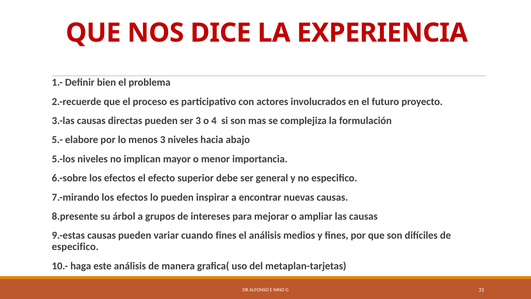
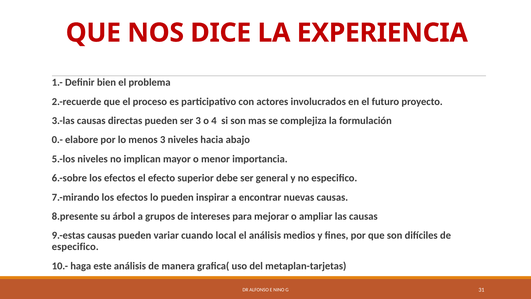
5.-: 5.- -> 0.-
cuando fines: fines -> local
